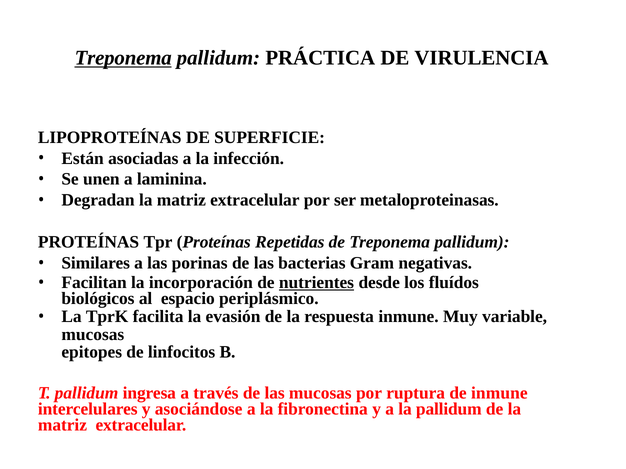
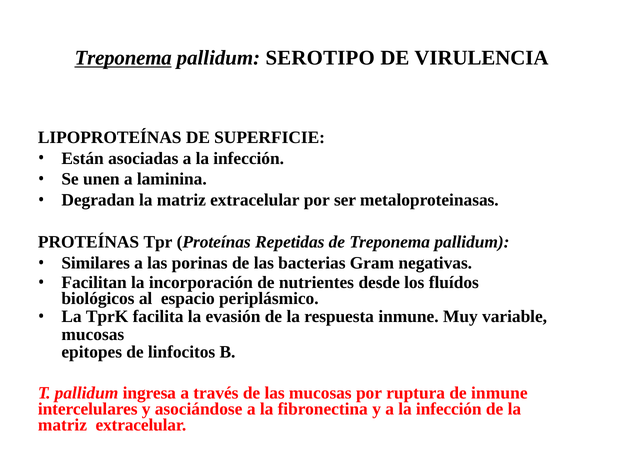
PRÁCTICA: PRÁCTICA -> SEROTIPO
nutrientes underline: present -> none
y a la pallidum: pallidum -> infección
